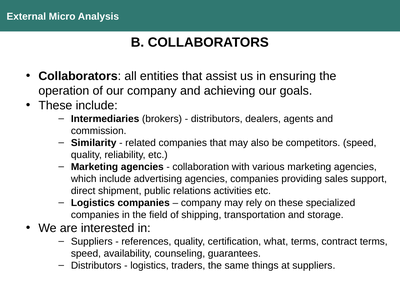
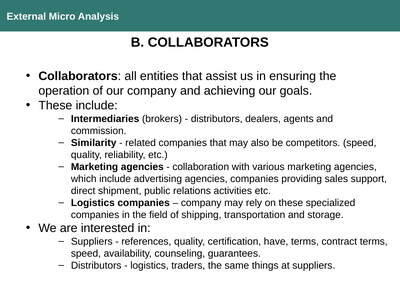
what: what -> have
